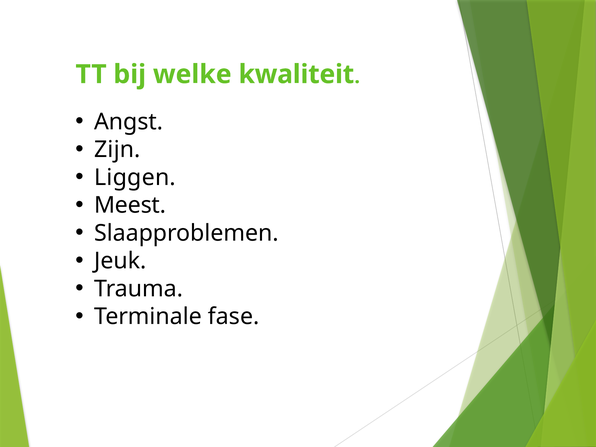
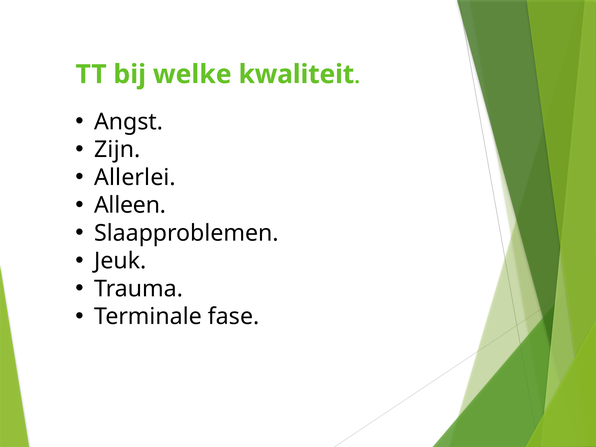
Liggen: Liggen -> Allerlei
Meest: Meest -> Alleen
